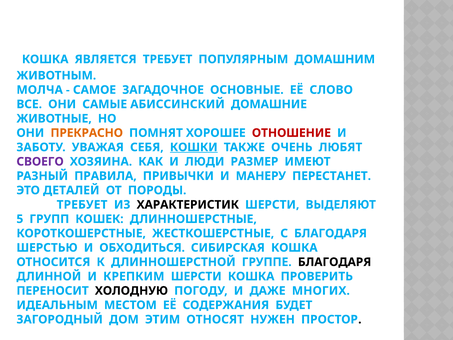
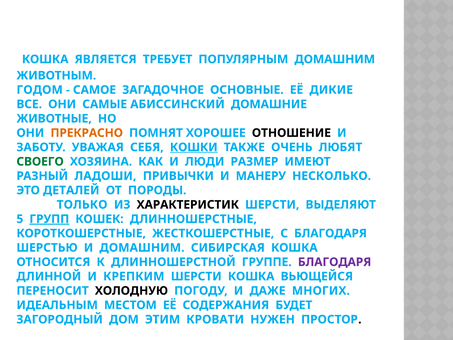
МОЛЧА: МОЛЧА -> ГОДОМ
СЛОВО: СЛОВО -> ДИКИЕ
ОТНОШЕНИЕ colour: red -> black
СВОЕГО colour: purple -> green
ПРАВИЛА: ПРАВИЛА -> ЛАДОШИ
ПЕРЕСТАНЕТ: ПЕРЕСТАНЕТ -> НЕСКОЛЬКО
ТРЕБУЕТ at (82, 205): ТРЕБУЕТ -> ТОЛЬКО
ГРУПП underline: none -> present
И ОБХОДИТЬСЯ: ОБХОДИТЬСЯ -> ДОМАШНИМ
БЛАГОДАРЯ at (335, 262) colour: black -> purple
ПРОВЕРИТЬ: ПРОВЕРИТЬ -> ВЬЮЩЕЙСЯ
ОТНОСЯТ: ОТНОСЯТ -> КРОВАТИ
